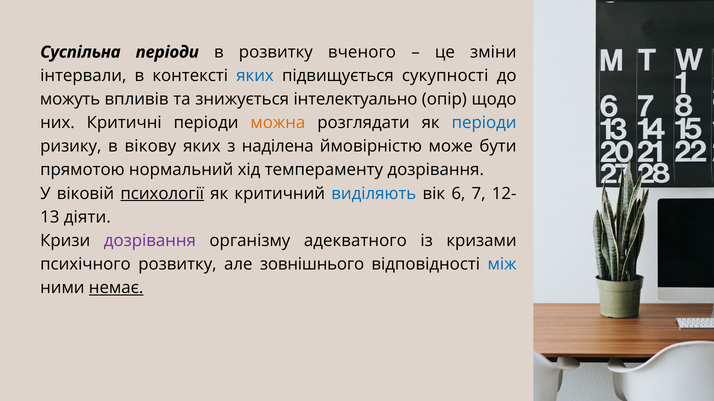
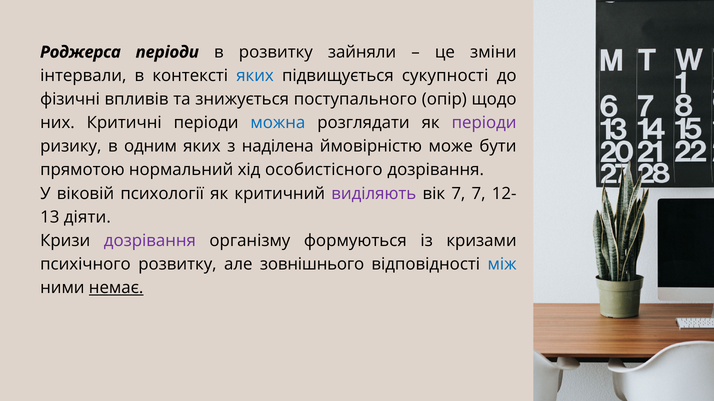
Суспільна: Суспільна -> Роджерса
вченого: вченого -> зайняли
можуть: можуть -> фізичні
інтелектуально: інтелектуально -> поступального
можна colour: orange -> blue
періоди at (484, 123) colour: blue -> purple
вікову: вікову -> одним
темпераменту: темпераменту -> особистісного
психології underline: present -> none
виділяють colour: blue -> purple
вік 6: 6 -> 7
адекватного: адекватного -> формуються
